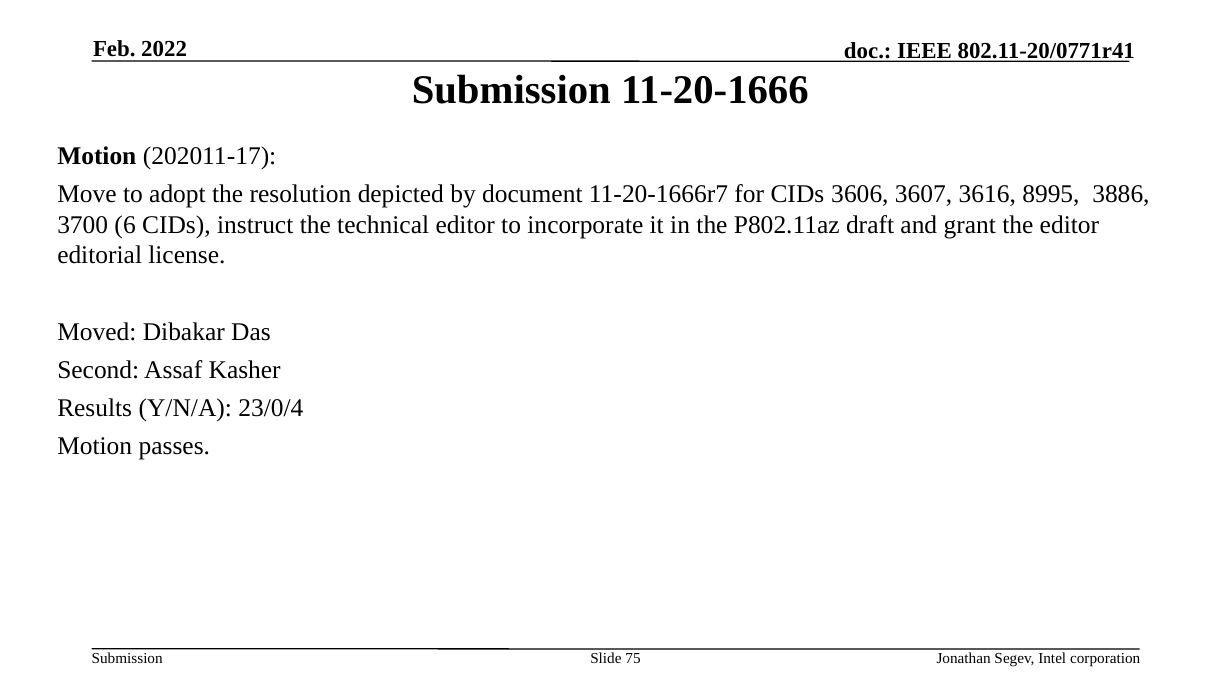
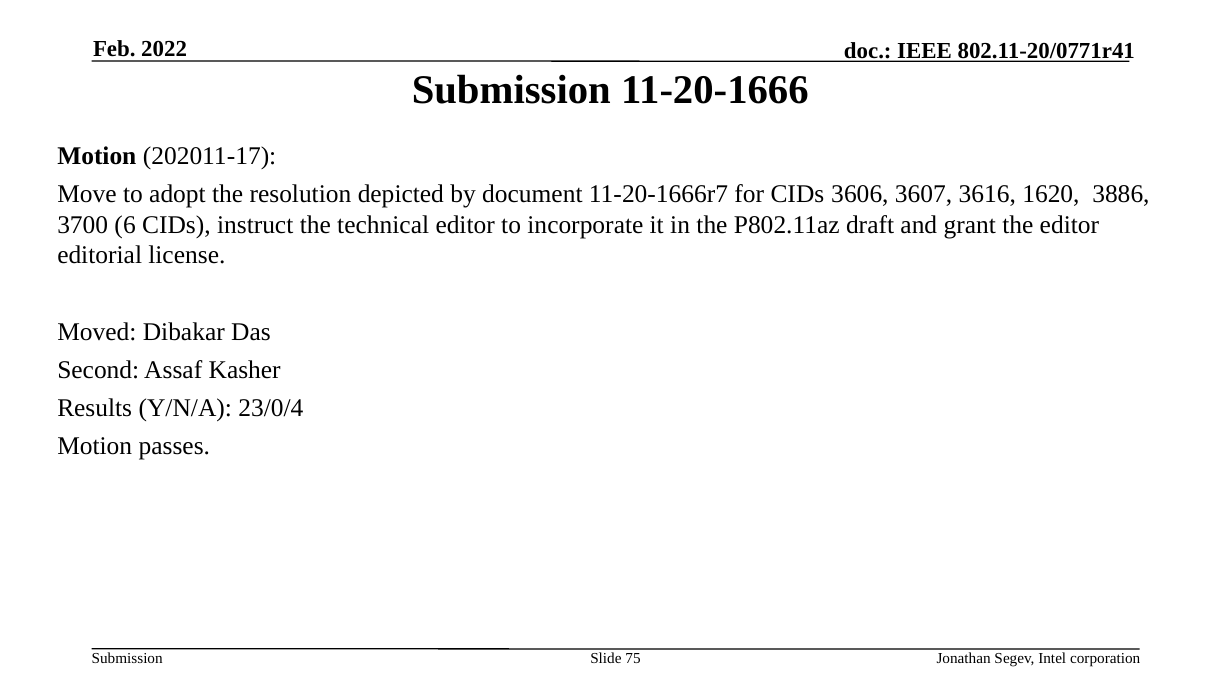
8995: 8995 -> 1620
